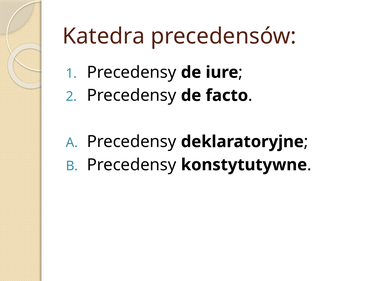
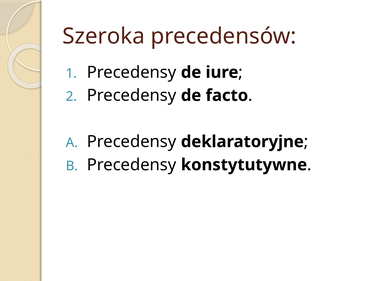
Katedra: Katedra -> Szeroka
